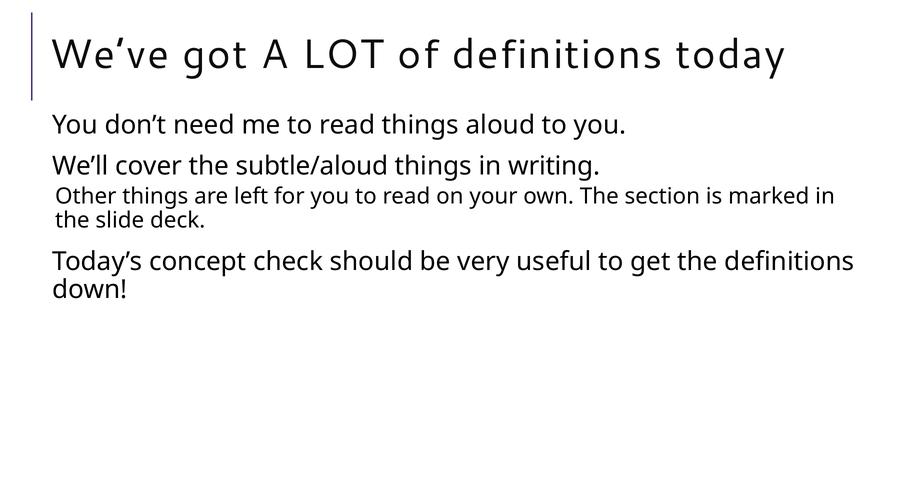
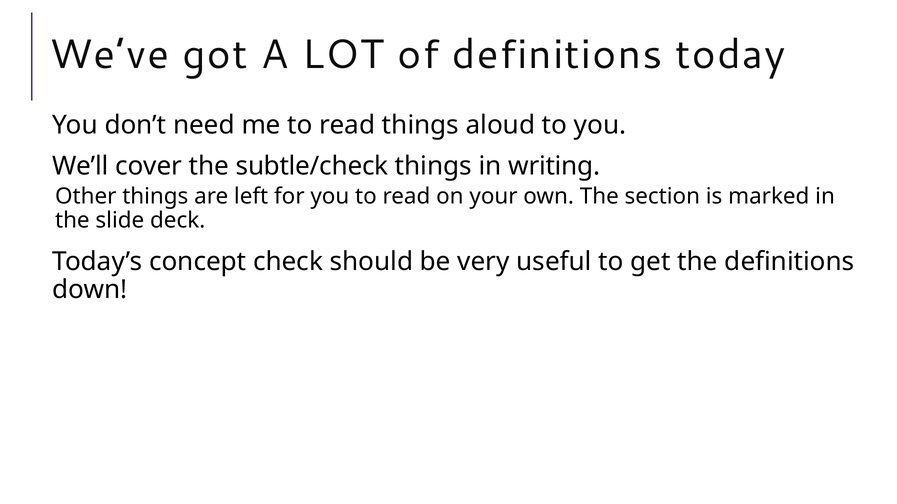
subtle/aloud: subtle/aloud -> subtle/check
